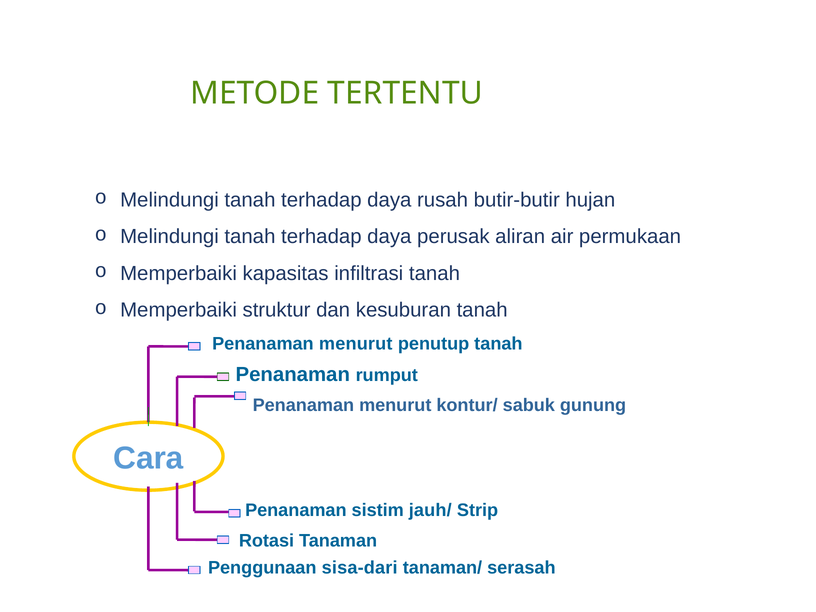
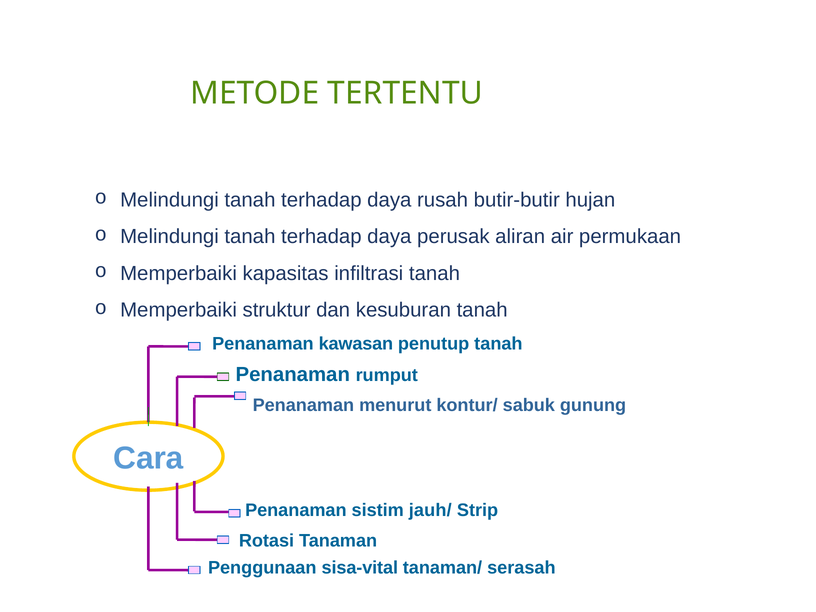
menurut at (356, 344): menurut -> kawasan
sisa-dari: sisa-dari -> sisa-vital
